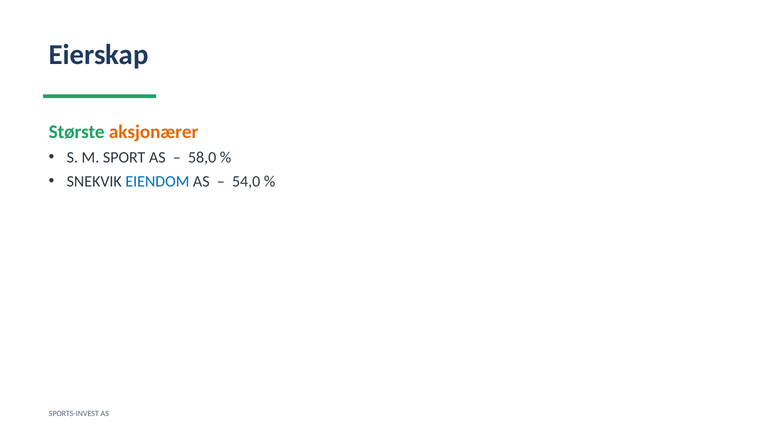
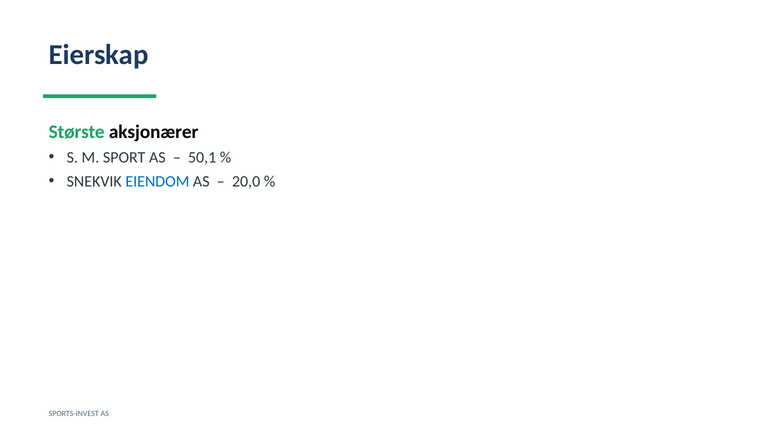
aksjonærer colour: orange -> black
58,0: 58,0 -> 50,1
54,0: 54,0 -> 20,0
